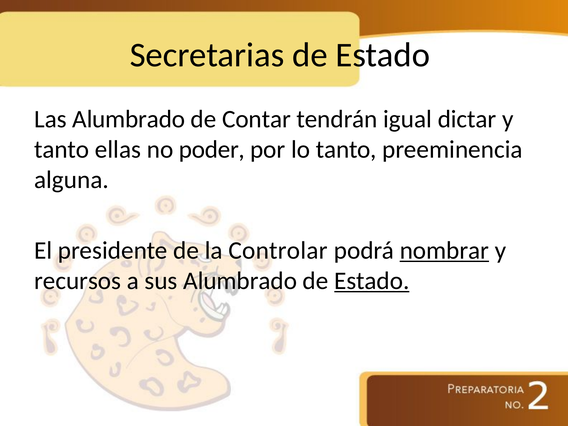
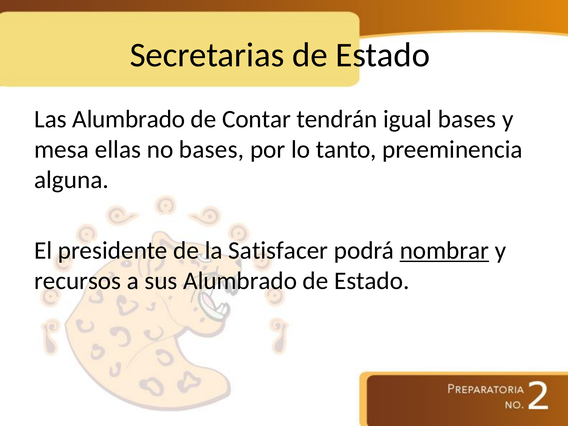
igual dictar: dictar -> bases
tanto at (62, 149): tanto -> mesa
no poder: poder -> bases
Controlar: Controlar -> Satisfacer
Estado at (372, 281) underline: present -> none
